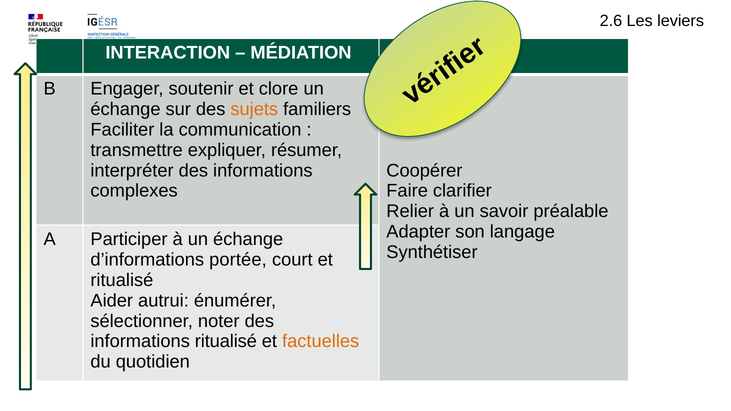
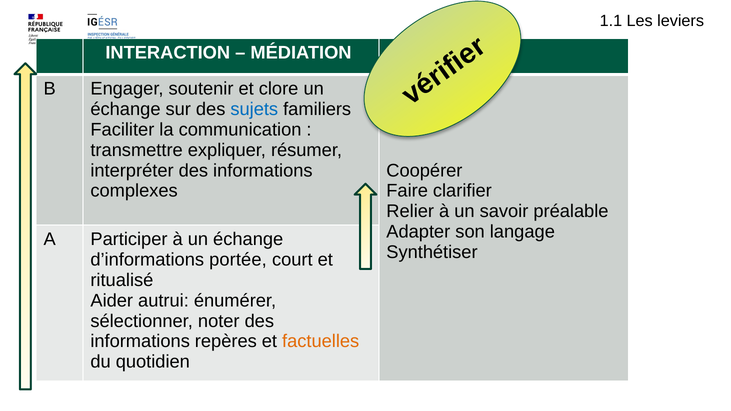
2.6: 2.6 -> 1.1
sujets colour: orange -> blue
ritualisé at (226, 342): ritualisé -> repères
